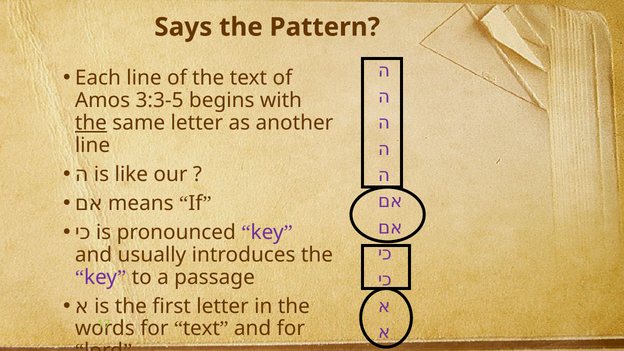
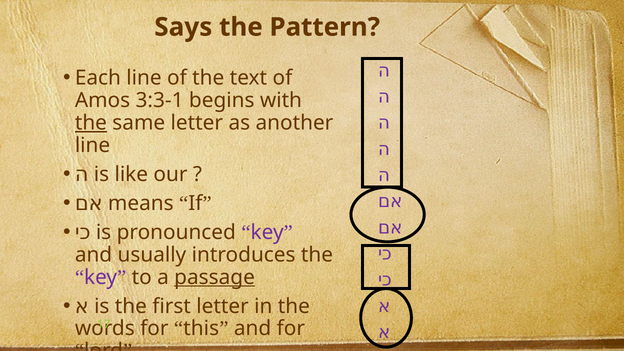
3:3-5: 3:3-5 -> 3:3-1
passage underline: none -> present
text at (201, 329): text -> this
